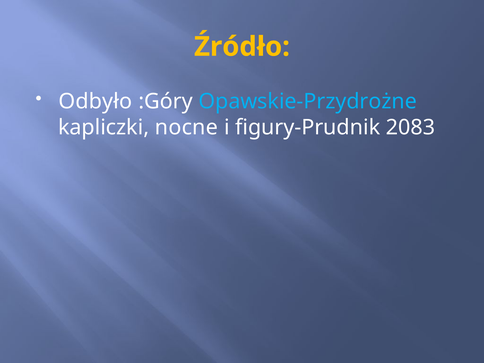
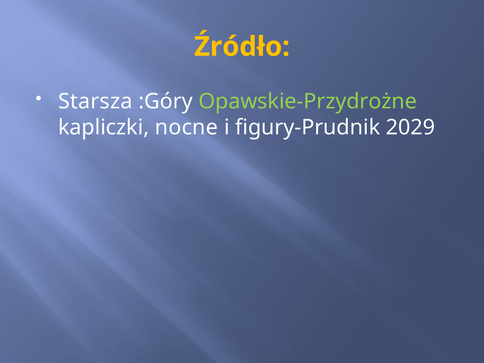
Odbyło: Odbyło -> Starsza
Opawskie-Przydrożne colour: light blue -> light green
2083: 2083 -> 2029
